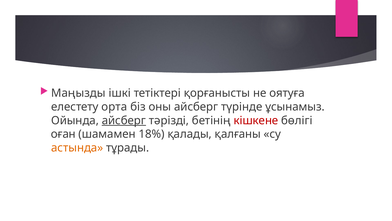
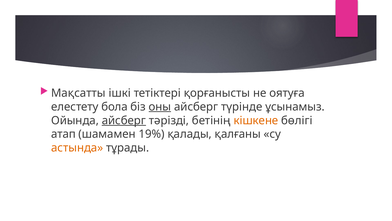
Маңызды: Маңызды -> Мақсатты
орта: орта -> бола
оны underline: none -> present
кішкене colour: red -> orange
оған: оған -> атап
18%: 18% -> 19%
